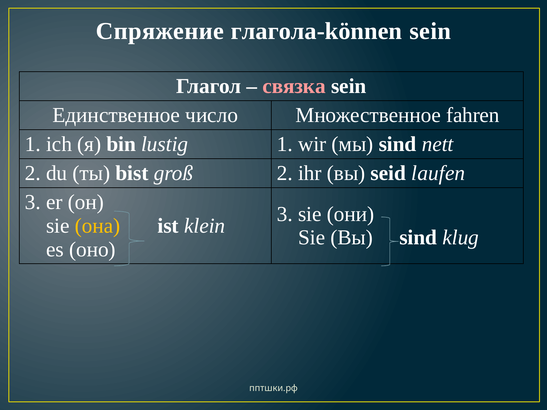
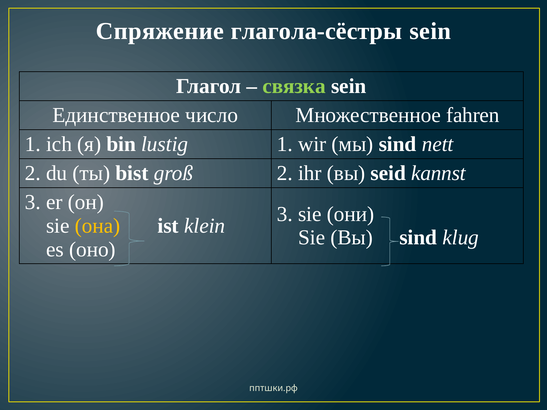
глагола-können: глагола-können -> глагола-сёстры
связка colour: pink -> light green
laufen: laufen -> kannst
